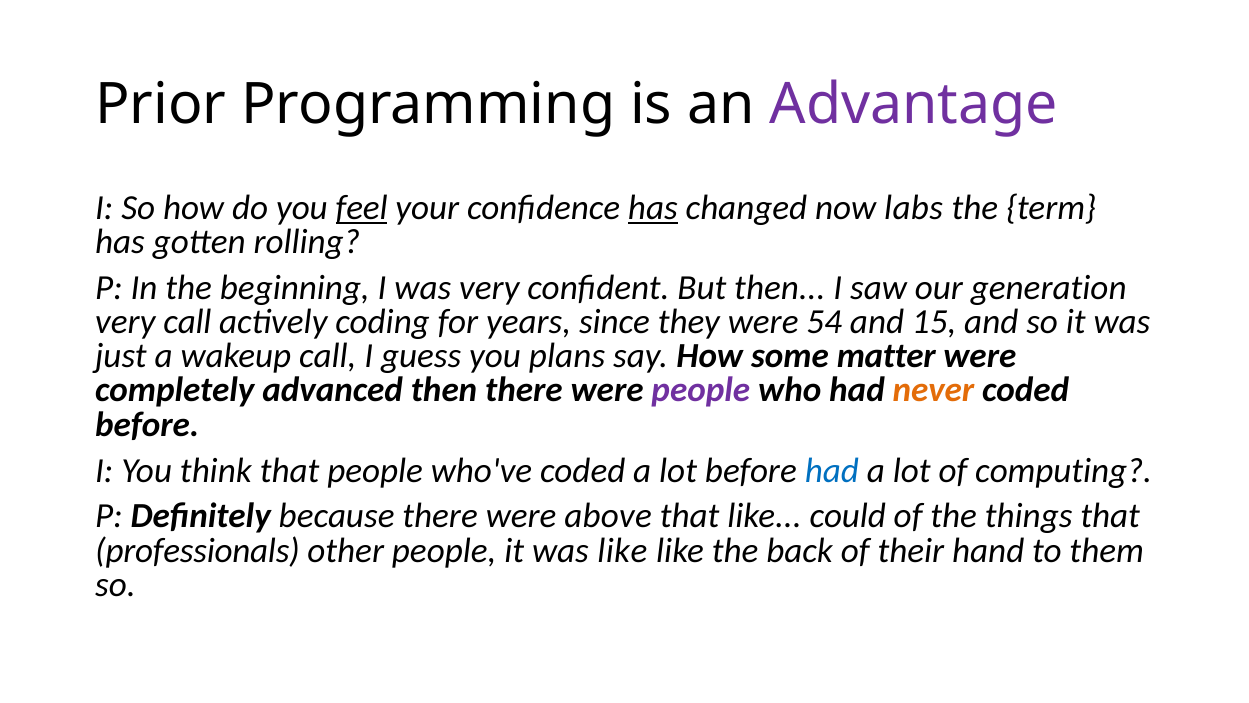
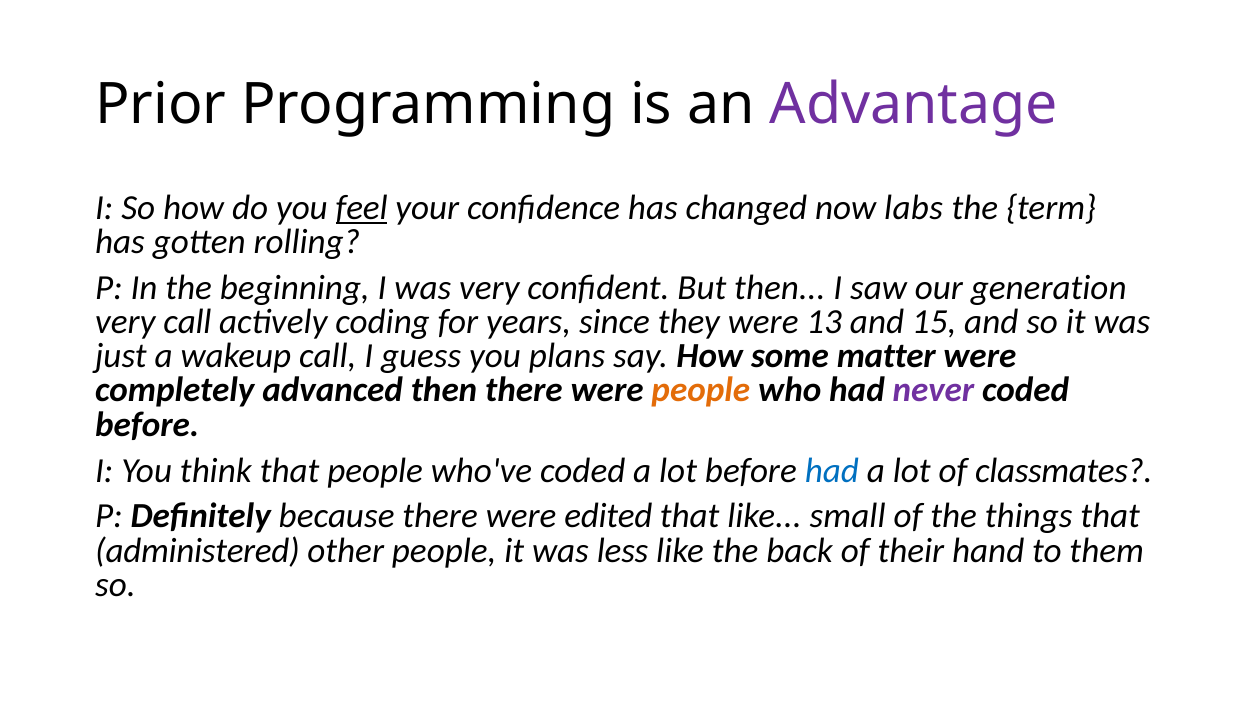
has at (653, 207) underline: present -> none
54: 54 -> 13
people at (701, 390) colour: purple -> orange
never colour: orange -> purple
computing: computing -> classmates
above: above -> edited
could: could -> small
professionals: professionals -> administered
was like: like -> less
